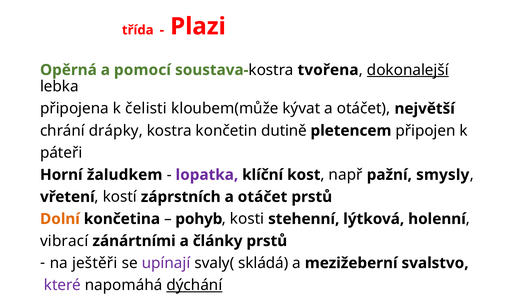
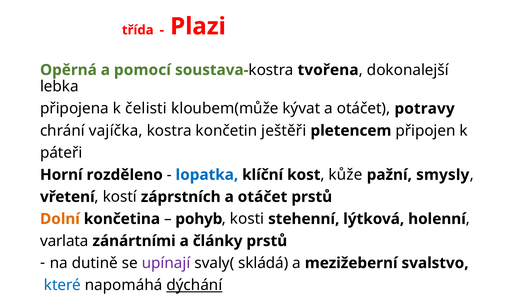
dokonalejší underline: present -> none
největší: největší -> potravy
drápky: drápky -> vajíčka
dutině: dutině -> ještěři
žaludkem: žaludkem -> rozděleno
lopatka colour: purple -> blue
např: např -> kůže
vibrací: vibrací -> varlata
ještěři: ještěři -> dutině
které colour: purple -> blue
